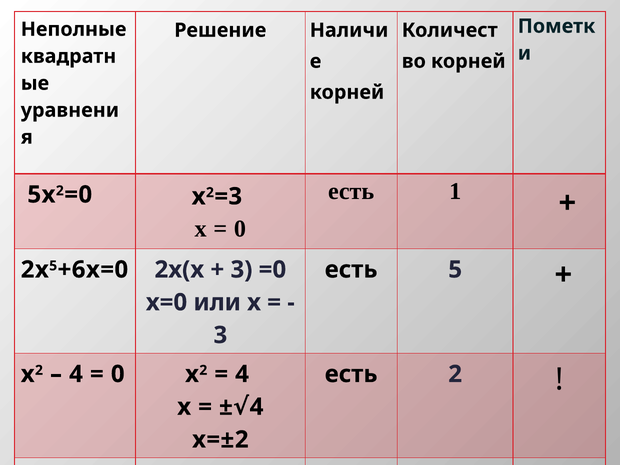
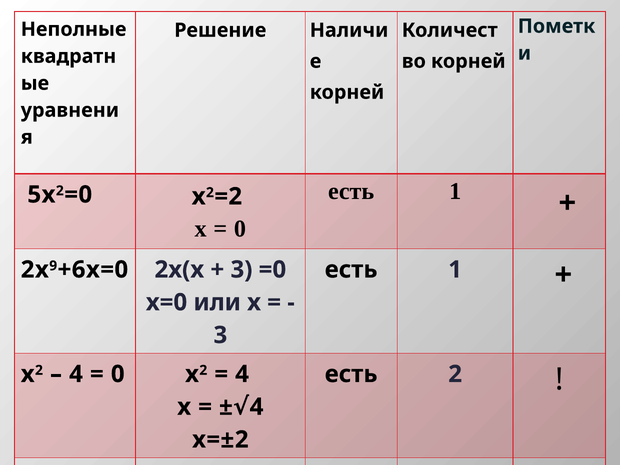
=3: =3 -> =2
5 at (53, 266): 5 -> 9
5 at (455, 270): 5 -> 1
